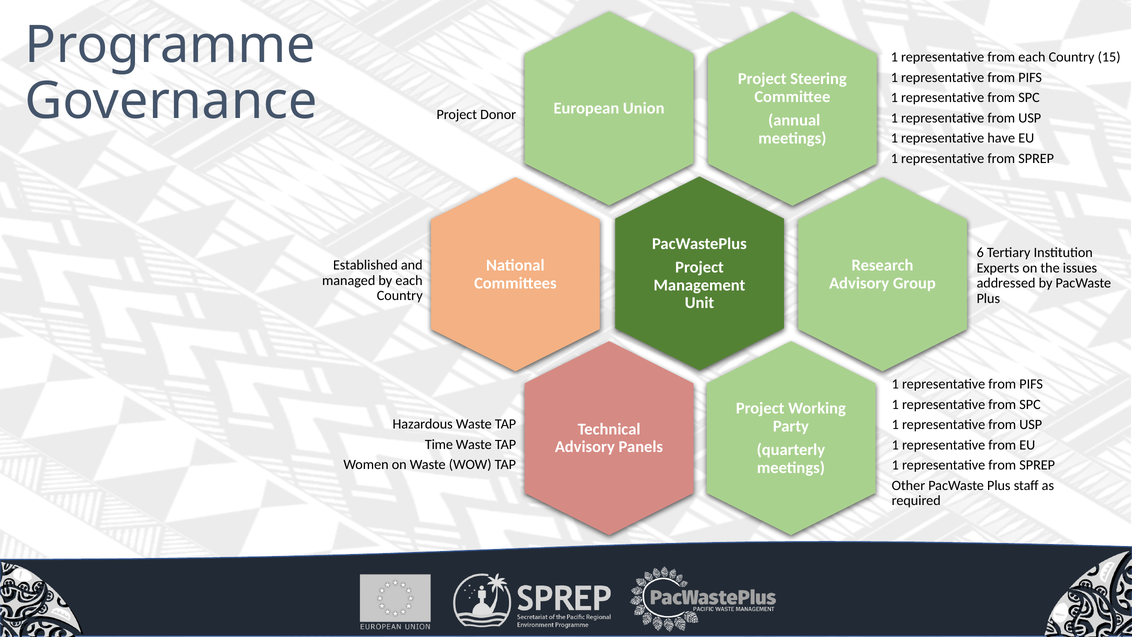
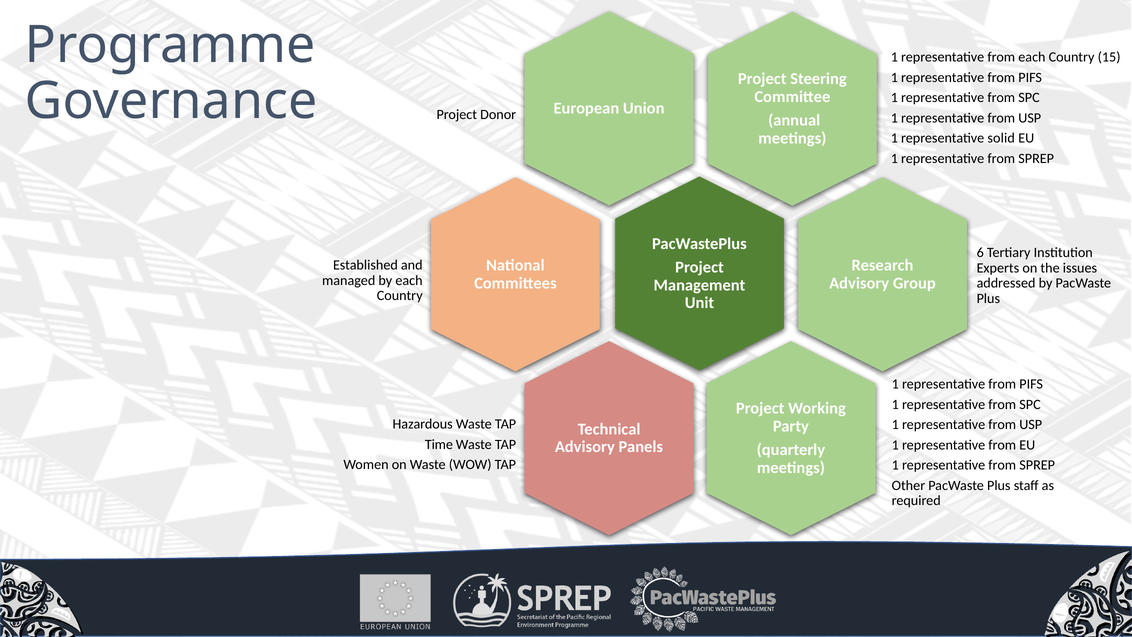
have: have -> solid
